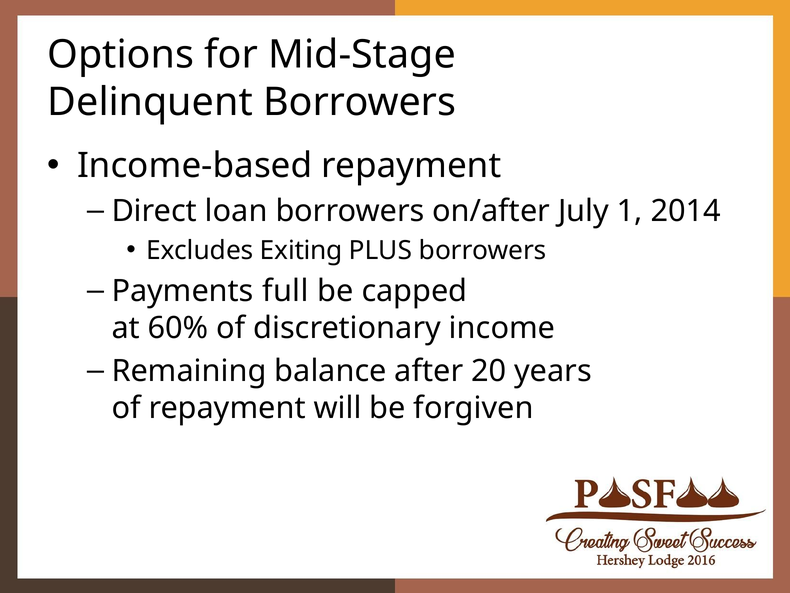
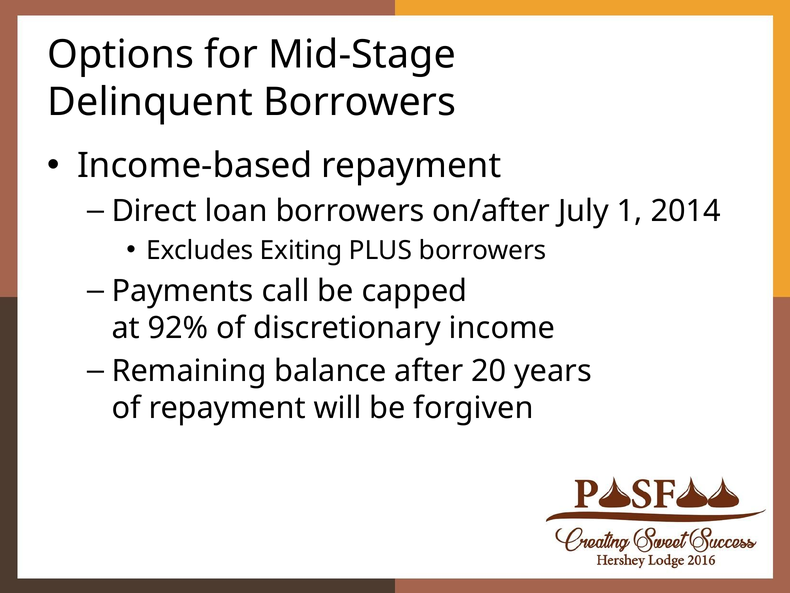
full: full -> call
60%: 60% -> 92%
